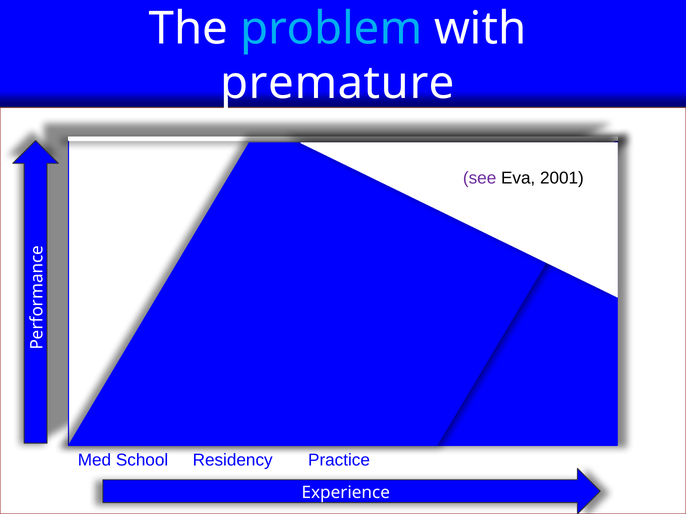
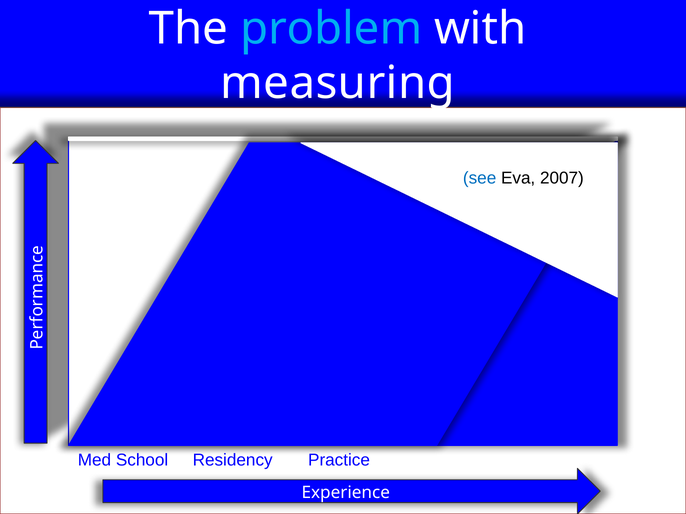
premature: premature -> measuring
see colour: purple -> blue
2001: 2001 -> 2007
